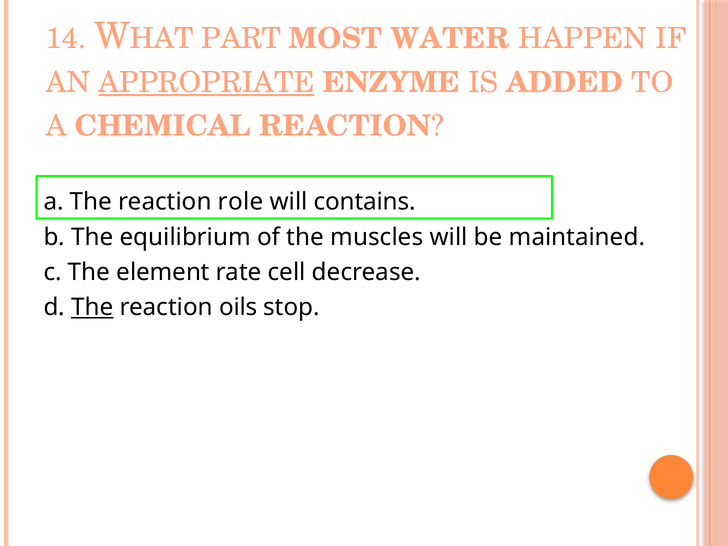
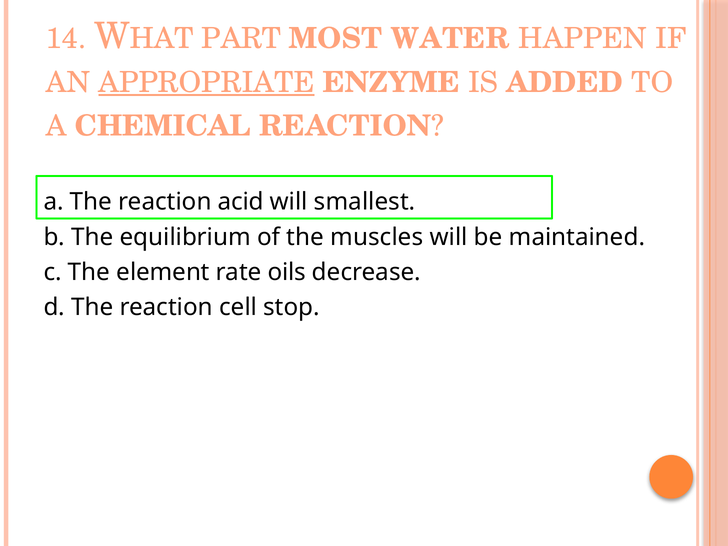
role: role -> acid
contains: contains -> smallest
cell: cell -> oils
The at (92, 307) underline: present -> none
oils: oils -> cell
